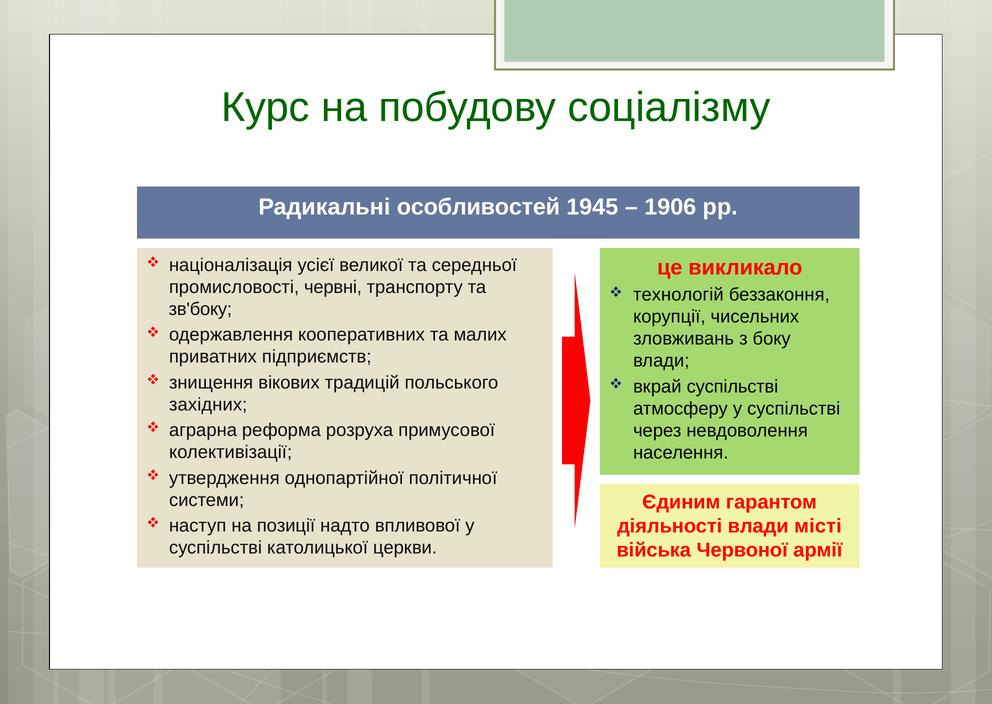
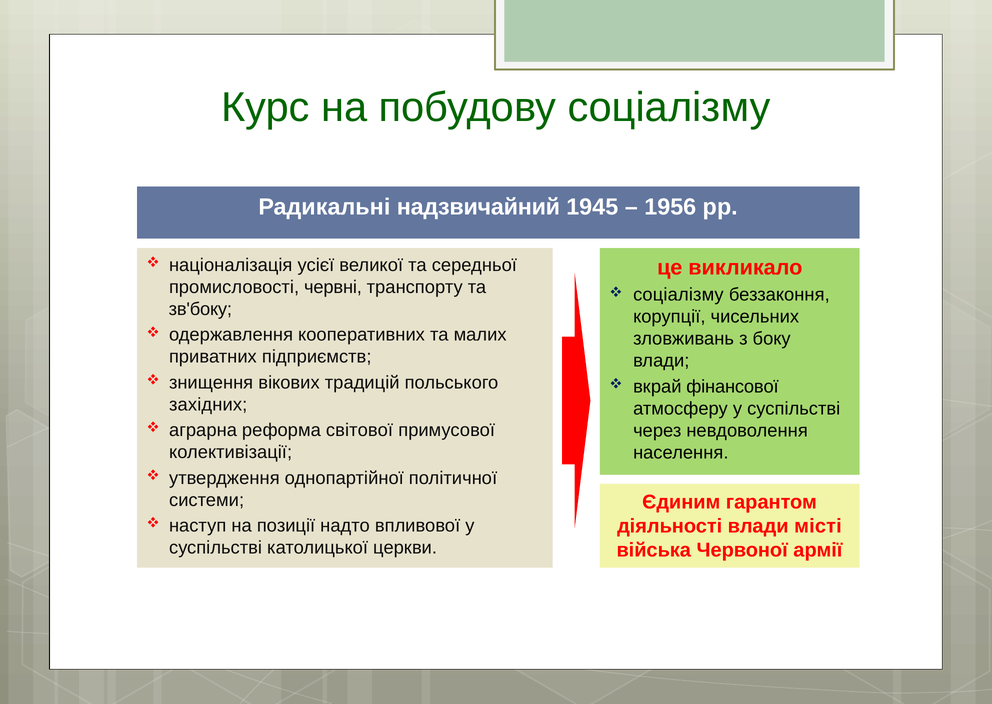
особливостей: особливостей -> надзвичайний
1906: 1906 -> 1956
технологій at (678, 295): технологій -> соціалізму
вкрай суспільстві: суспільстві -> фінансової
розруха: розруха -> світової
